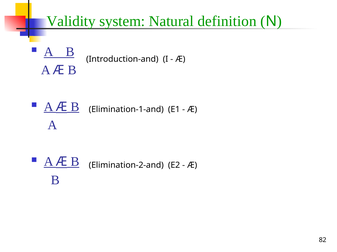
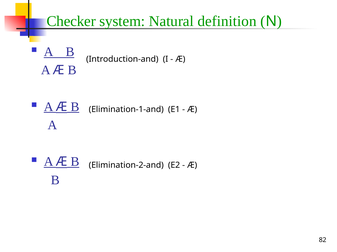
Validity: Validity -> Checker
